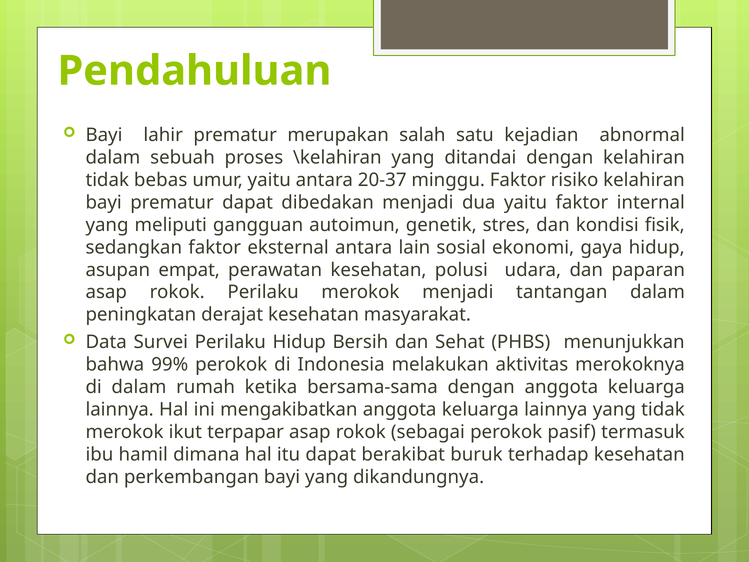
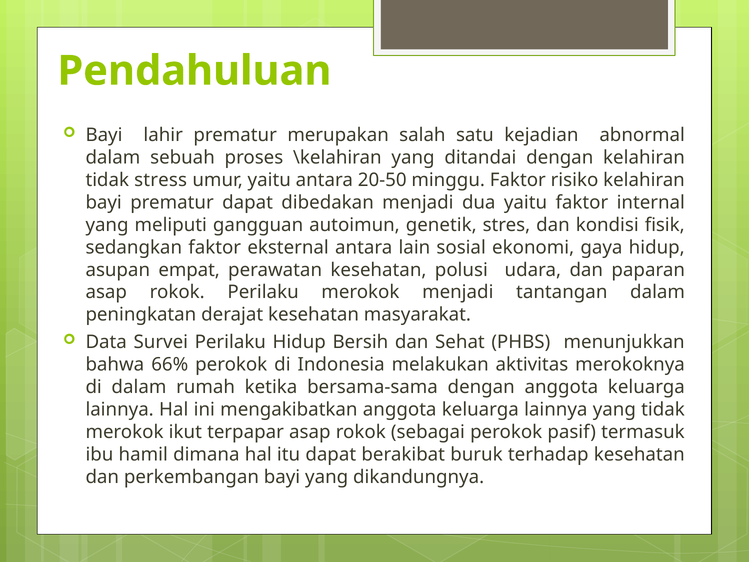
bebas: bebas -> stress
20-37: 20-37 -> 20-50
99%: 99% -> 66%
